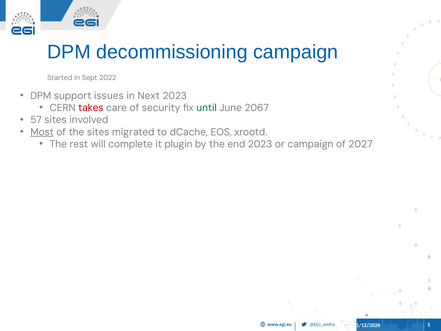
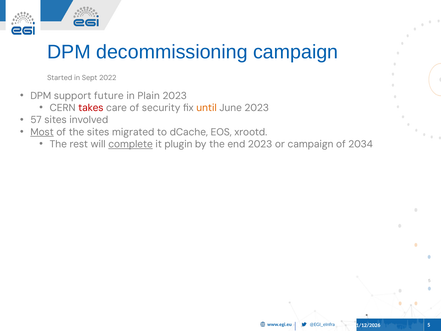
issues: issues -> future
Next: Next -> Plain
until colour: green -> orange
June 2067: 2067 -> 2023
complete underline: none -> present
2027: 2027 -> 2034
